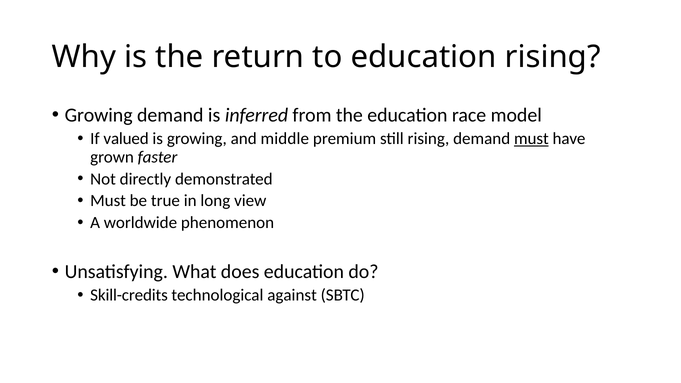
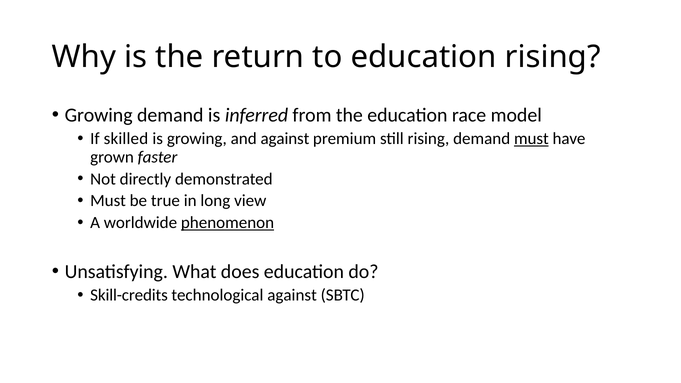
valued: valued -> skilled
and middle: middle -> against
phenomenon underline: none -> present
